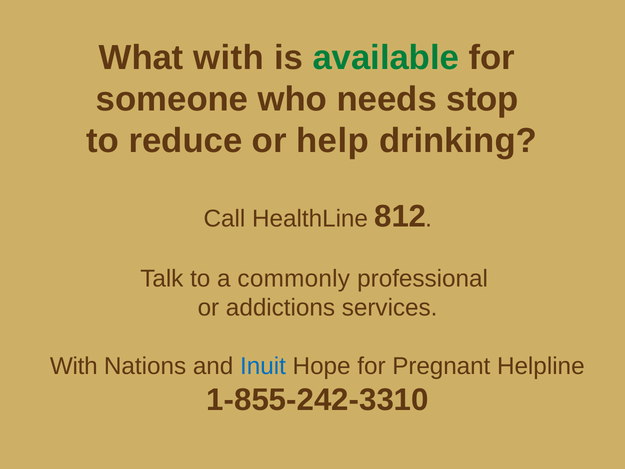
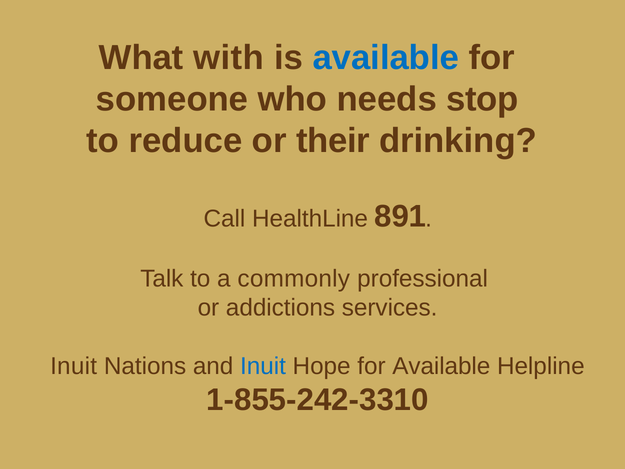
available at (386, 58) colour: green -> blue
help: help -> their
812: 812 -> 891
With at (74, 366): With -> Inuit
for Pregnant: Pregnant -> Available
